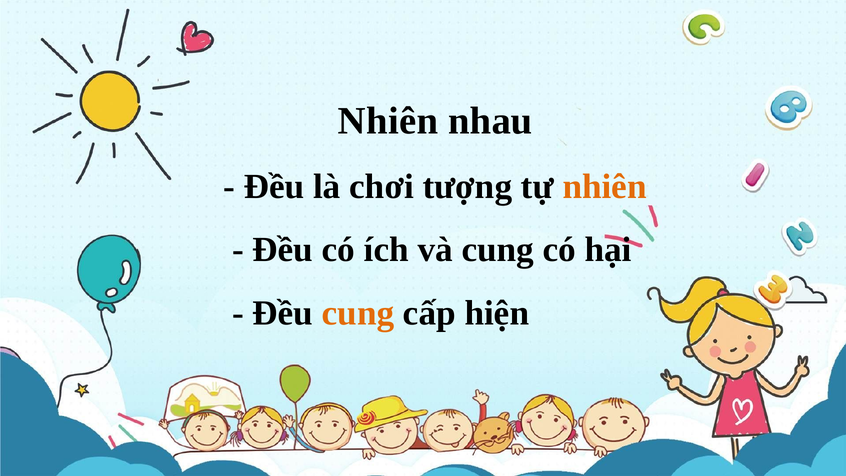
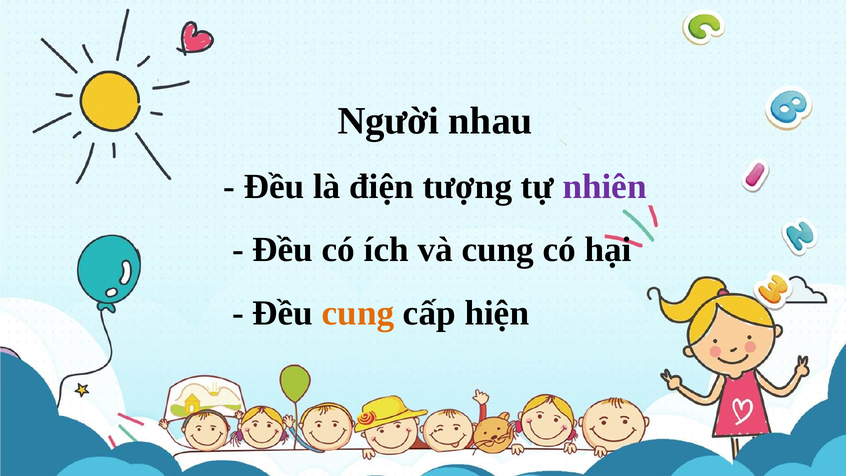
Nhiên at (388, 121): Nhiên -> Người
chơi: chơi -> điện
nhiên at (605, 186) colour: orange -> purple
